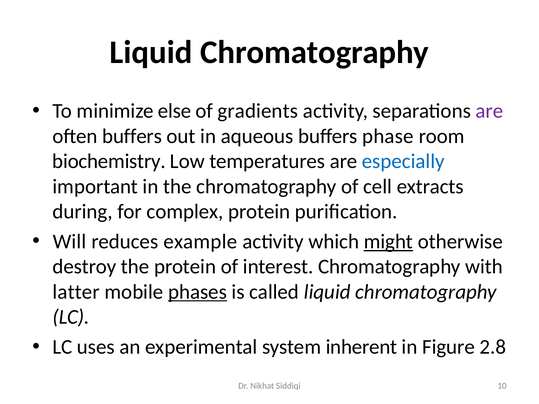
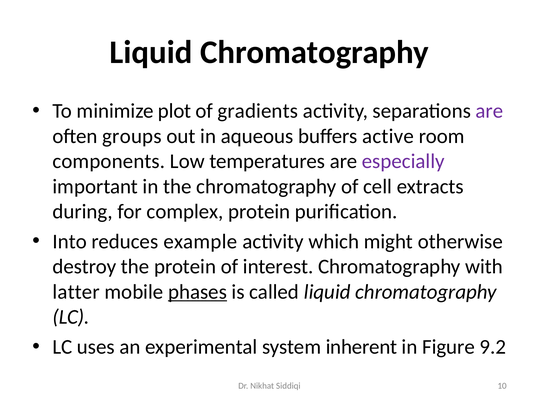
else: else -> plot
often buffers: buffers -> groups
phase: phase -> active
biochemistry: biochemistry -> components
especially colour: blue -> purple
Will: Will -> Into
might underline: present -> none
2.8: 2.8 -> 9.2
